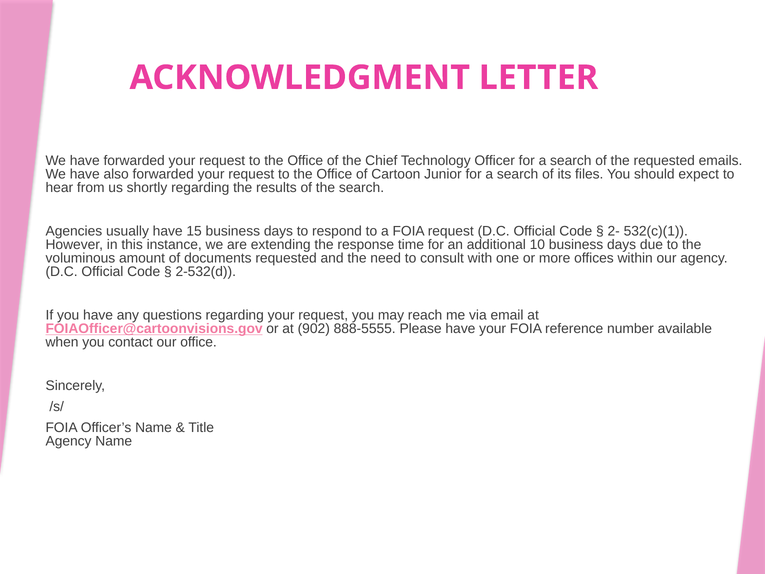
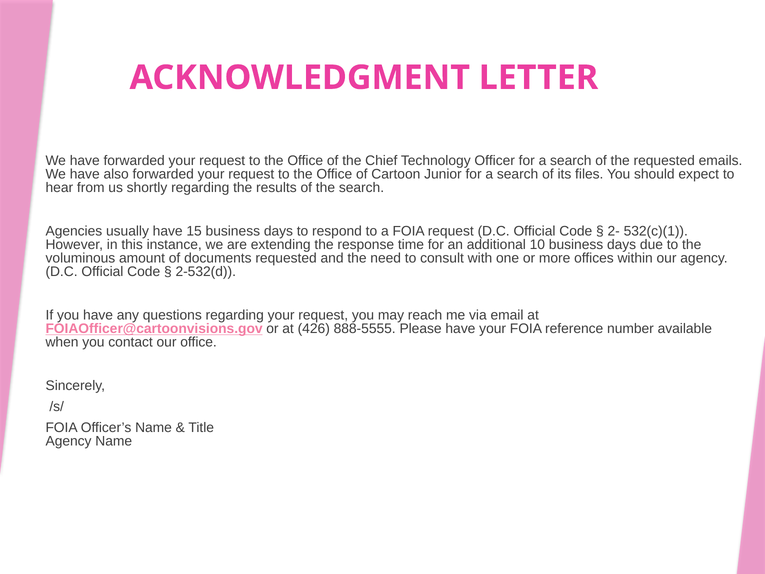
902: 902 -> 426
